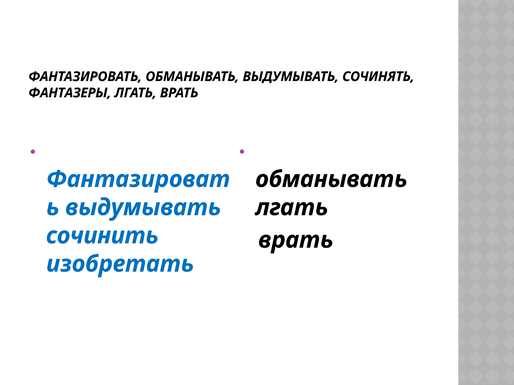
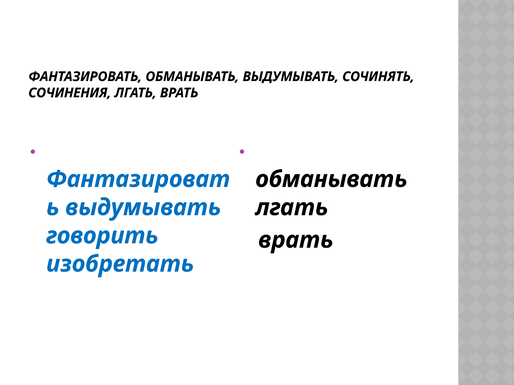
ФАНТАЗЕРЫ: ФАНТАЗЕРЫ -> СОЧИНЕНИЯ
сочинить: сочинить -> говорить
